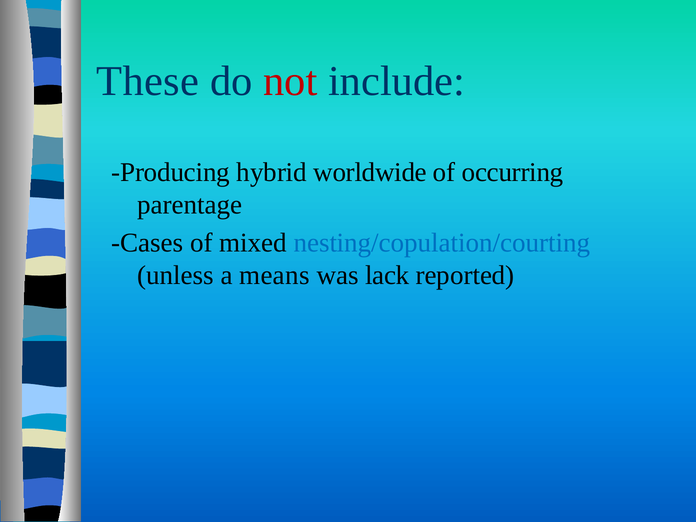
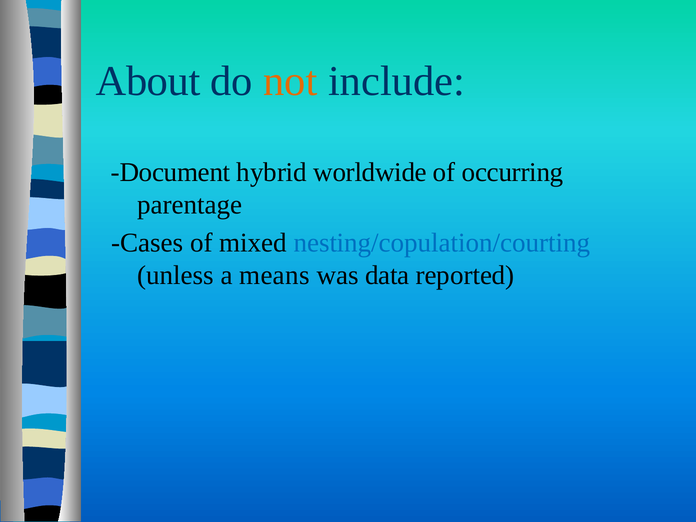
These: These -> About
not colour: red -> orange
Producing: Producing -> Document
lack: lack -> data
